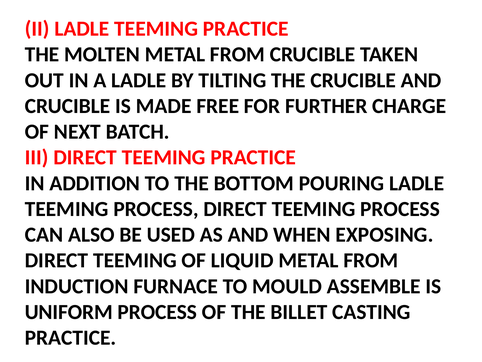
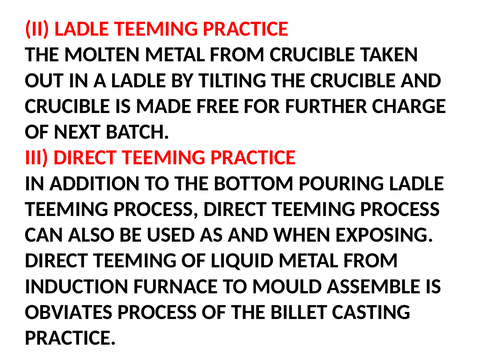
UNIFORM: UNIFORM -> OBVIATES
